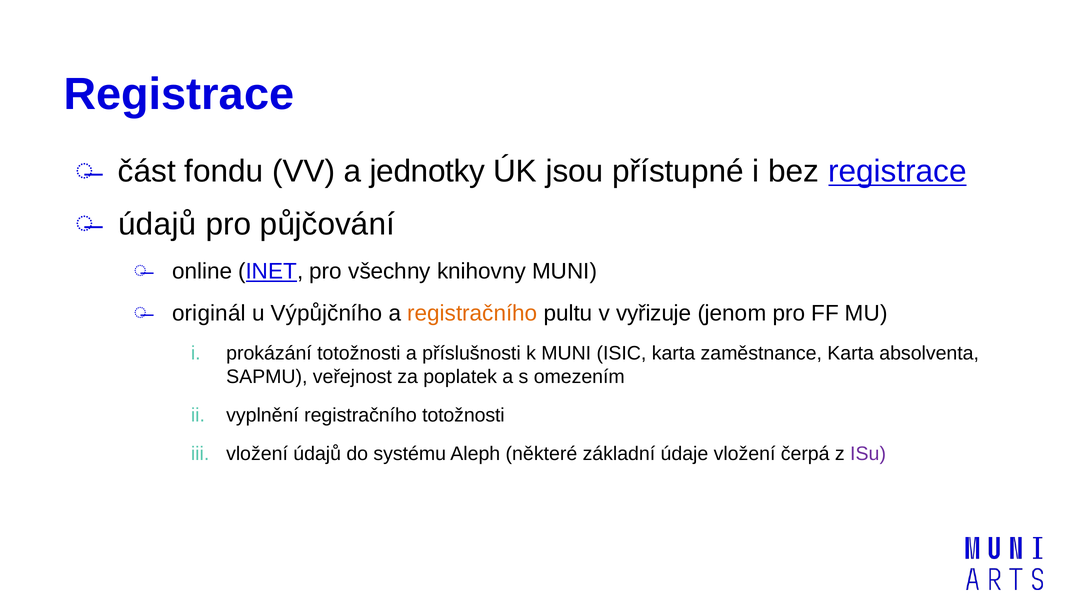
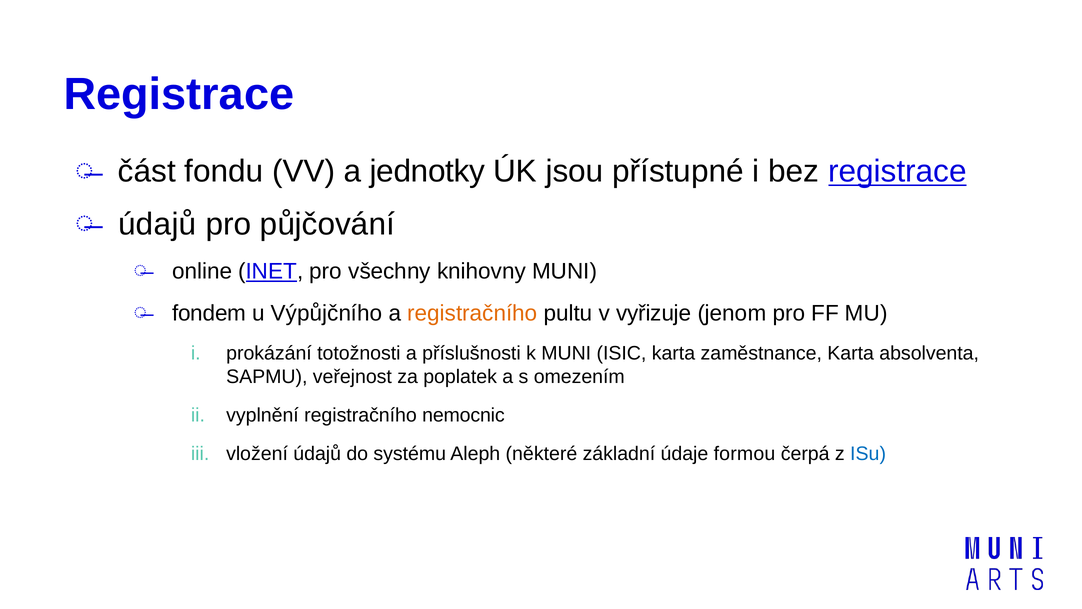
originál: originál -> fondem
registračního totožnosti: totožnosti -> nemocnic
údaje vložení: vložení -> formou
ISu colour: purple -> blue
